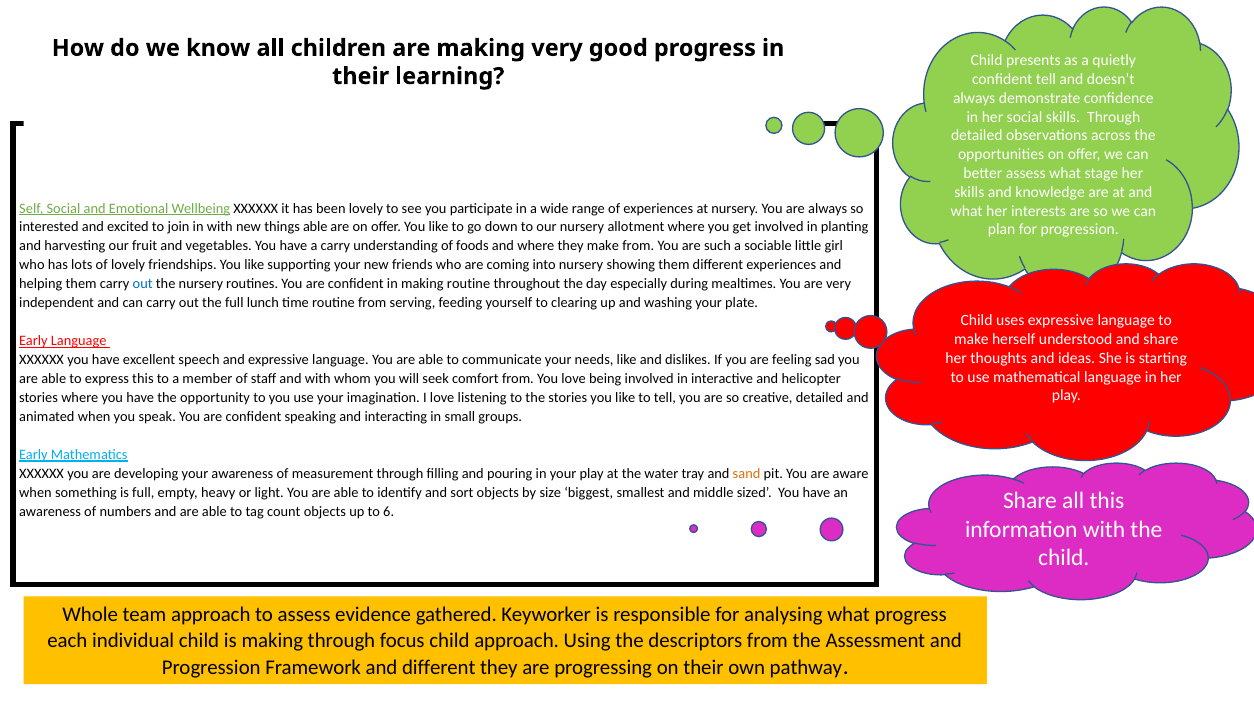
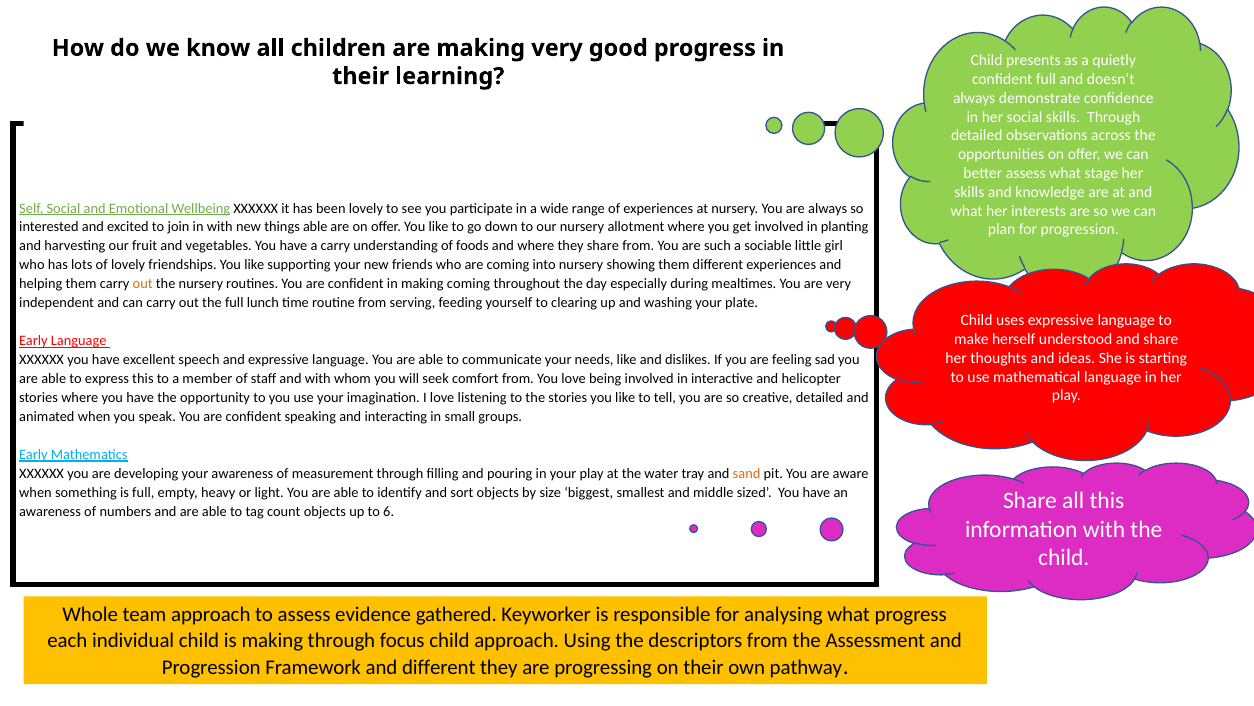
confident tell: tell -> full
they make: make -> share
out at (143, 284) colour: blue -> orange
making routine: routine -> coming
